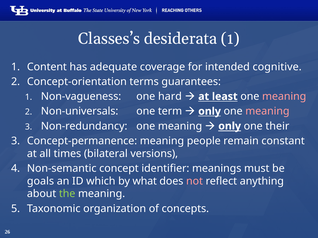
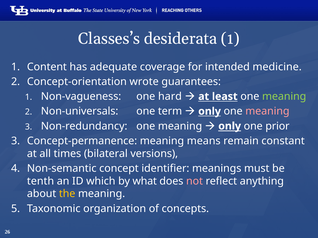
cognitive: cognitive -> medicine
terms: terms -> wrote
meaning at (284, 97) colour: pink -> light green
their: their -> prior
people: people -> means
goals: goals -> tenth
the colour: light green -> yellow
